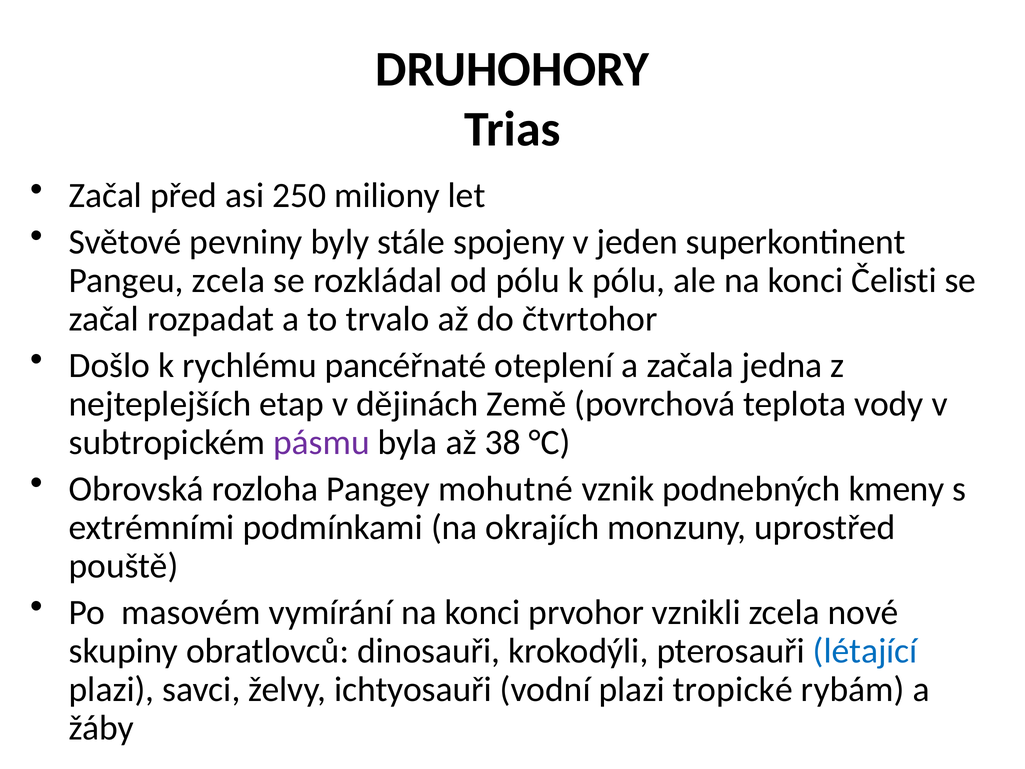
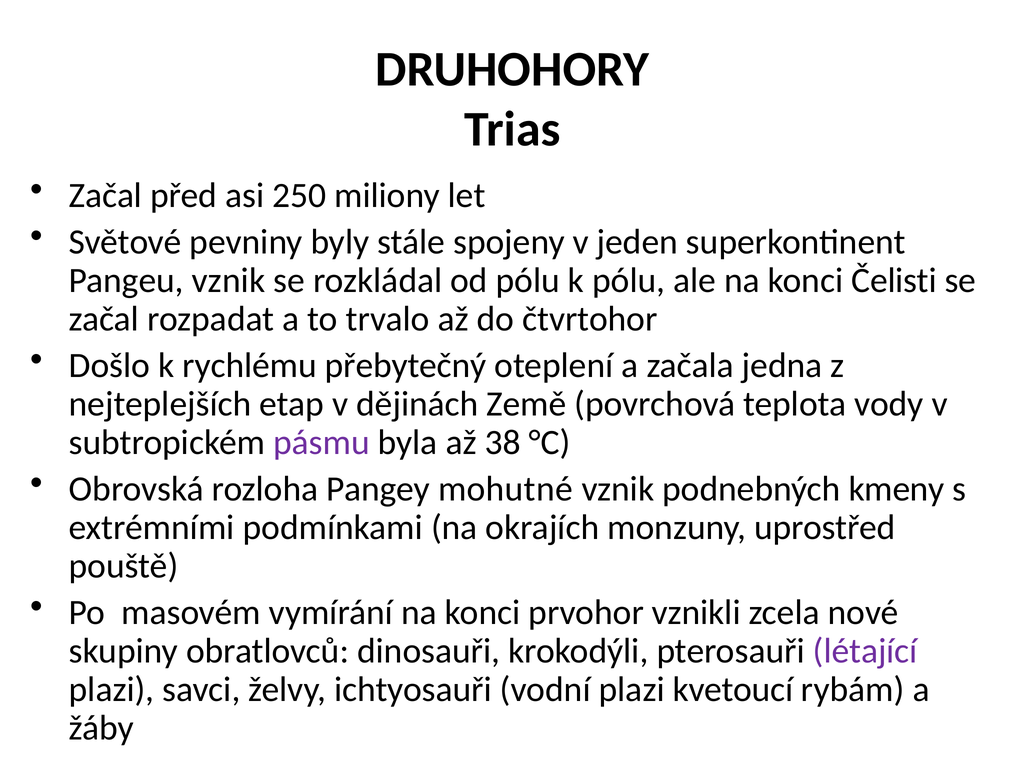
Pangeu zcela: zcela -> vznik
pancéřnaté: pancéřnaté -> přebytečný
létající colour: blue -> purple
tropické: tropické -> kvetoucí
